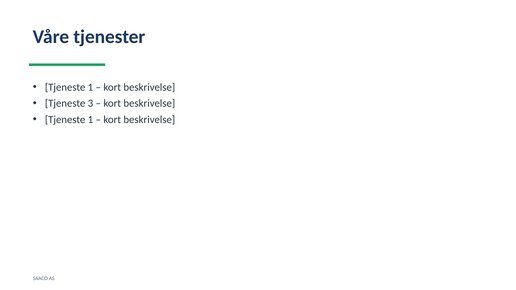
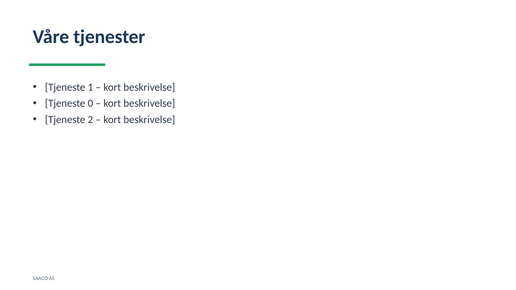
3: 3 -> 0
1 at (90, 120): 1 -> 2
